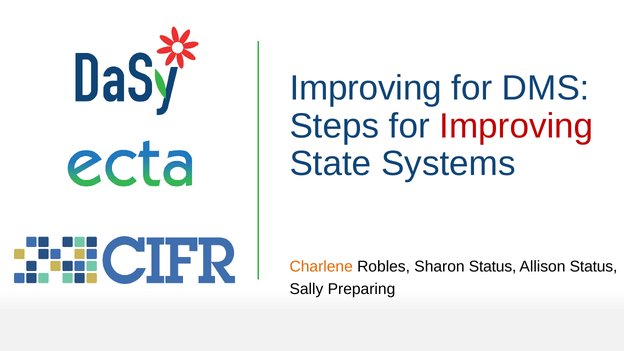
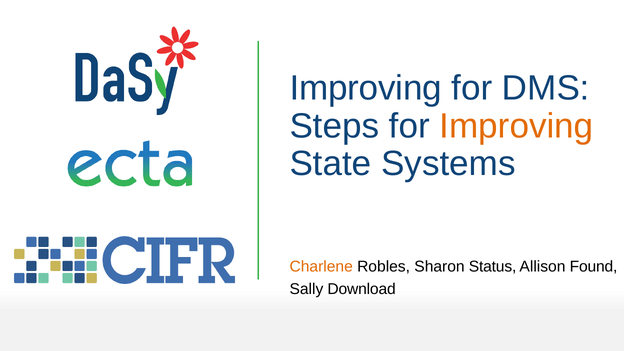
Improving at (516, 126) colour: red -> orange
Allison Status: Status -> Found
Preparing: Preparing -> Download
